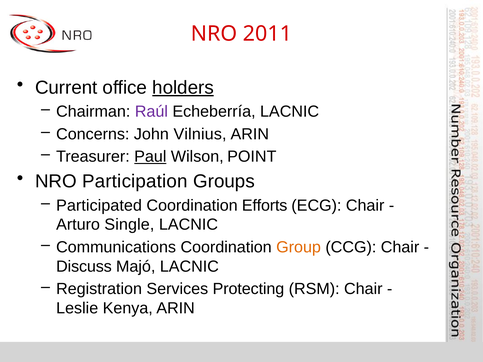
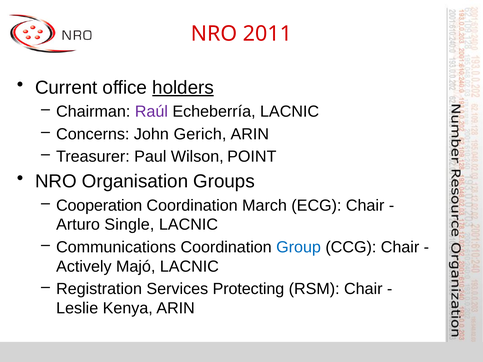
Vilnius: Vilnius -> Gerich
Paul underline: present -> none
Participation: Participation -> Organisation
Participated: Participated -> Cooperation
Efforts: Efforts -> March
Group colour: orange -> blue
Discuss: Discuss -> Actively
